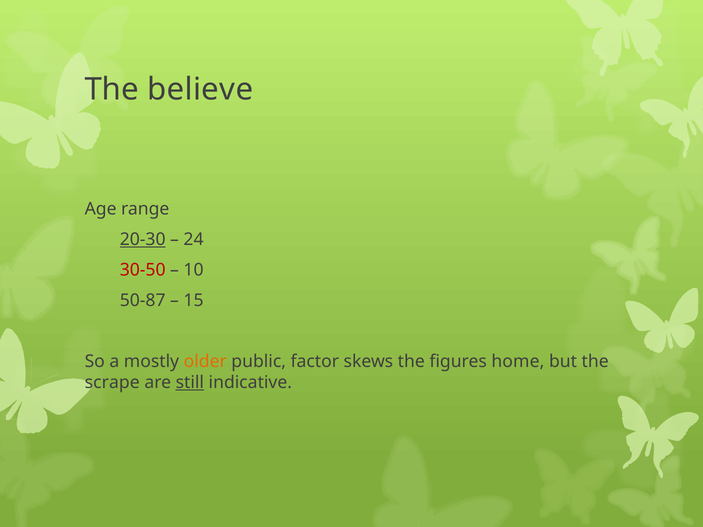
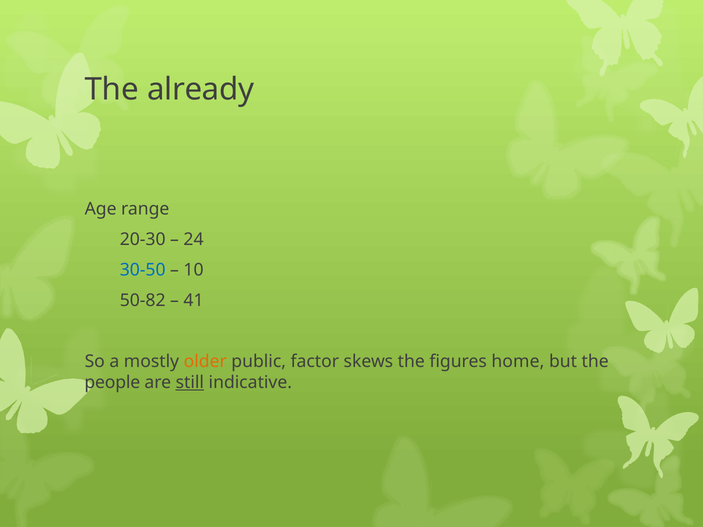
believe: believe -> already
20-30 underline: present -> none
30-50 colour: red -> blue
50-87: 50-87 -> 50-82
15: 15 -> 41
scrape: scrape -> people
